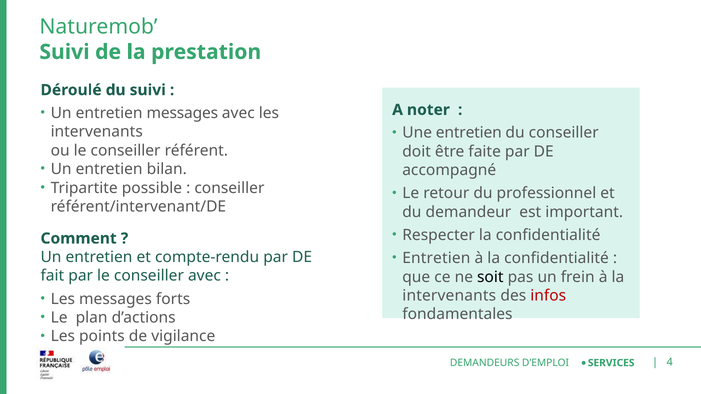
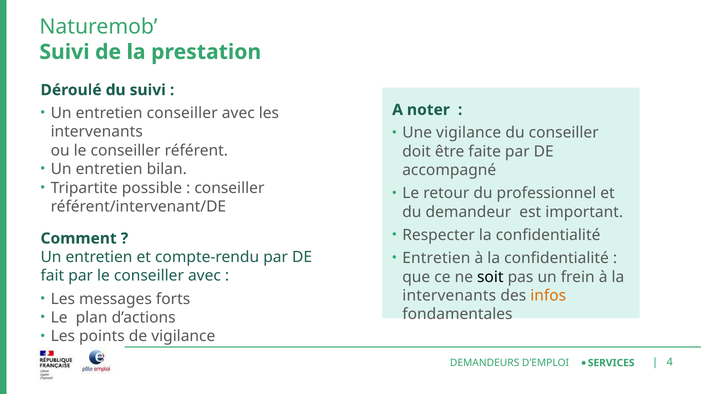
entretien messages: messages -> conseiller
Une entretien: entretien -> vigilance
infos colour: red -> orange
